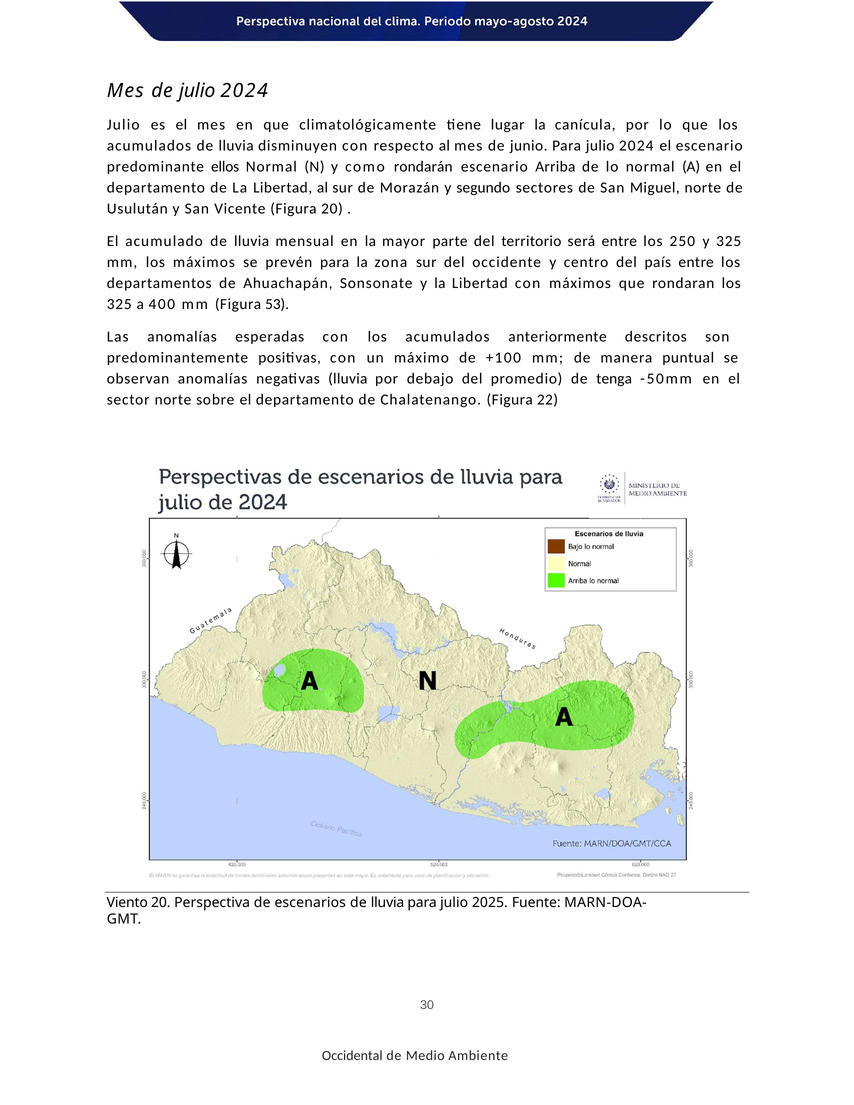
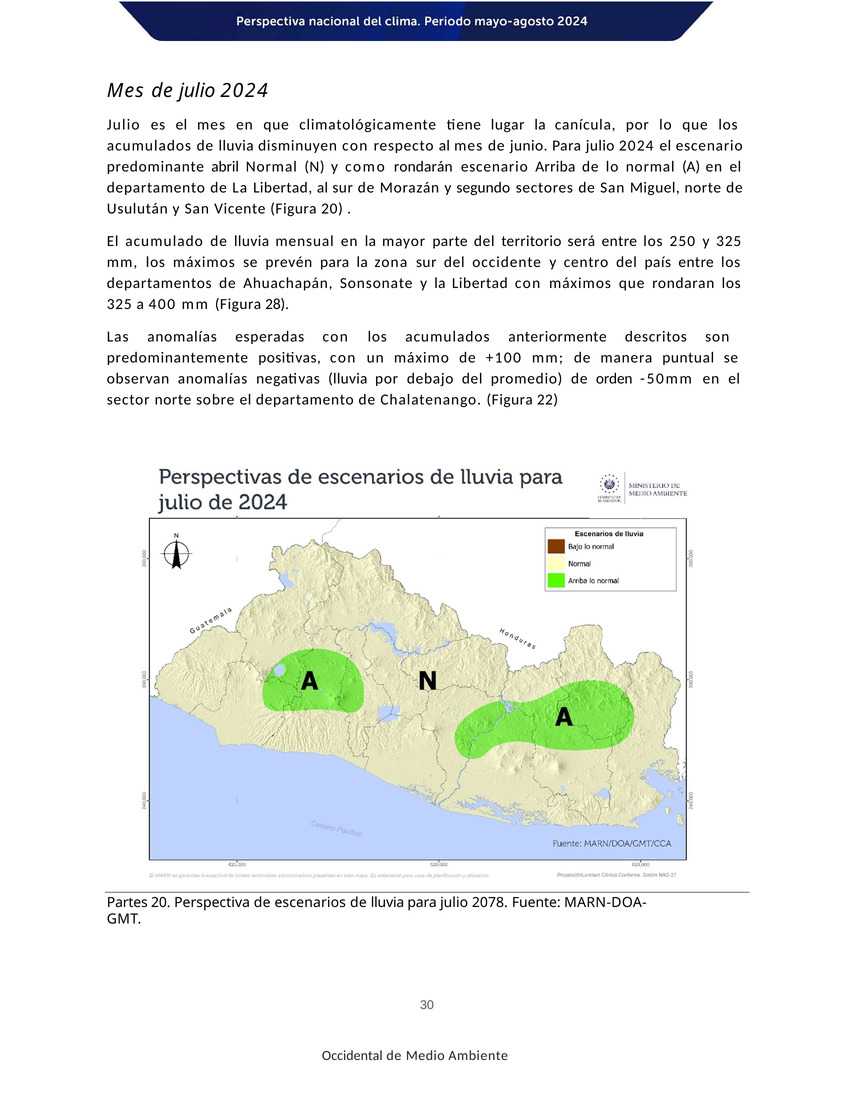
ellos: ellos -> abril
53: 53 -> 28
tenga: tenga -> orden
Viento: Viento -> Partes
2025: 2025 -> 2078
